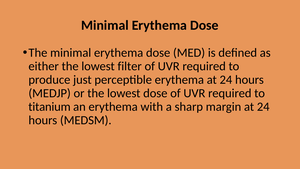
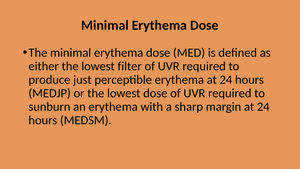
titanium: titanium -> sunburn
